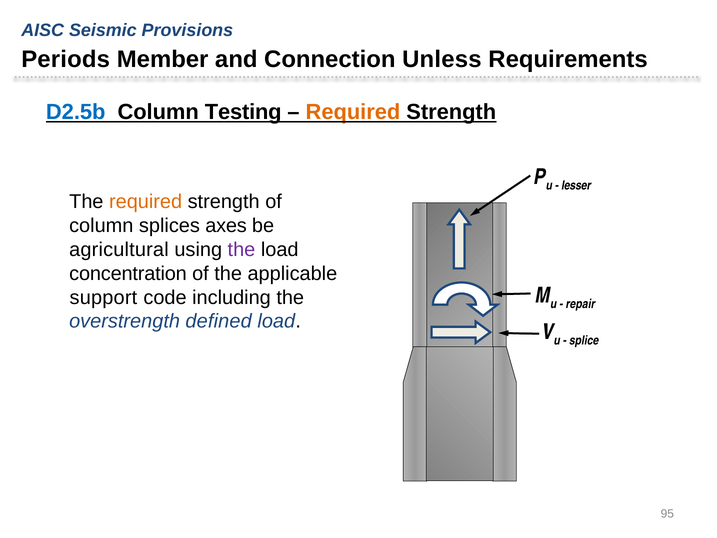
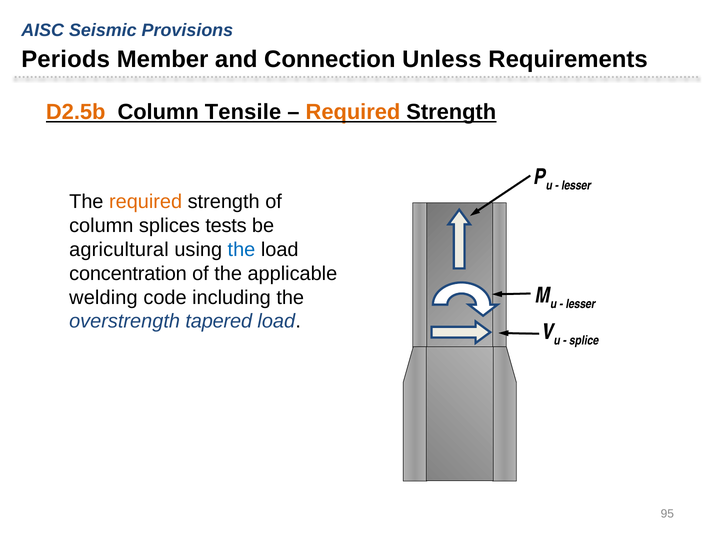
D2.5b colour: blue -> orange
Testing: Testing -> Tensile
axes: axes -> tests
the at (241, 249) colour: purple -> blue
repair at (580, 304): repair -> lesser
support: support -> welding
defined: defined -> tapered
